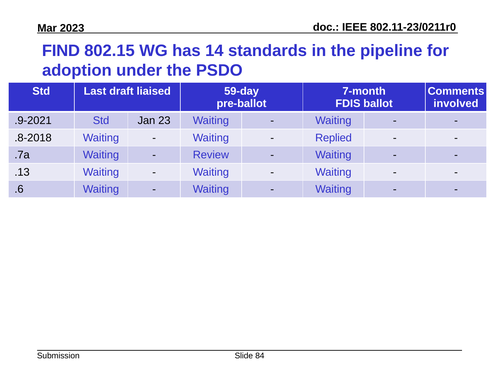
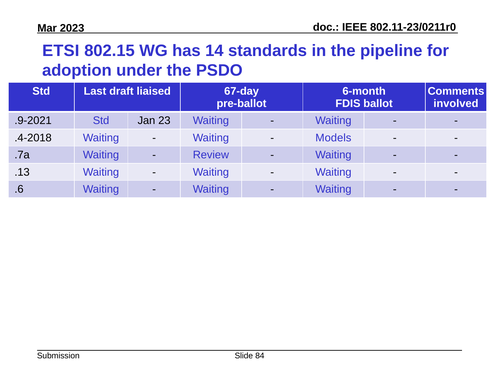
FIND: FIND -> ETSI
59-day: 59-day -> 67-day
7-month: 7-month -> 6-month
.8-2018: .8-2018 -> .4-2018
Replied: Replied -> Models
